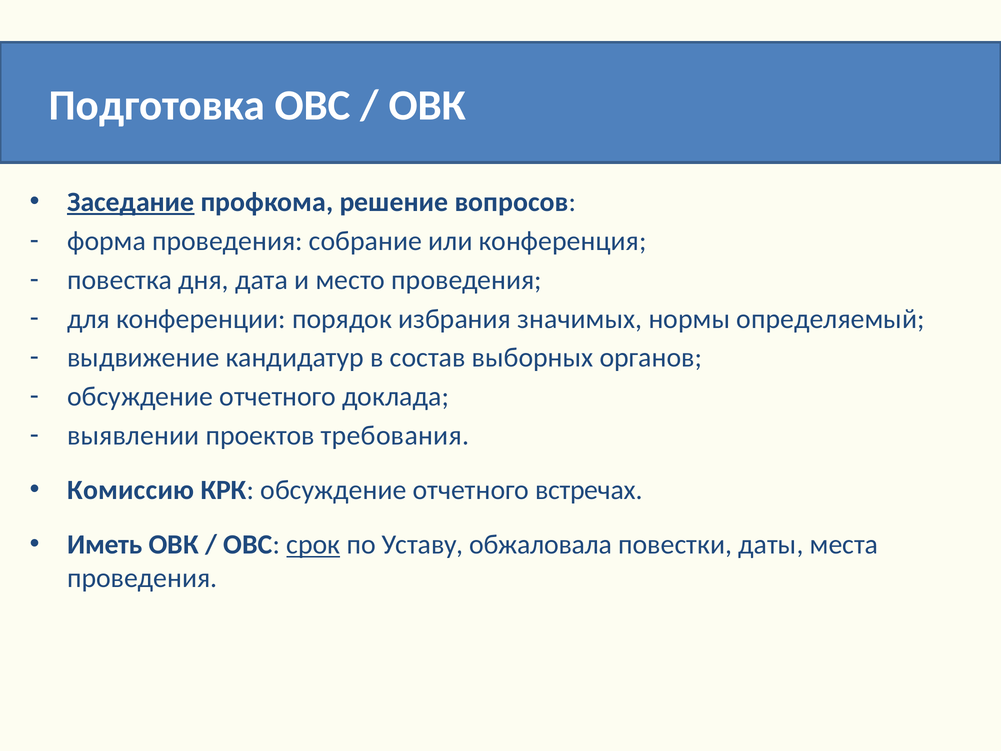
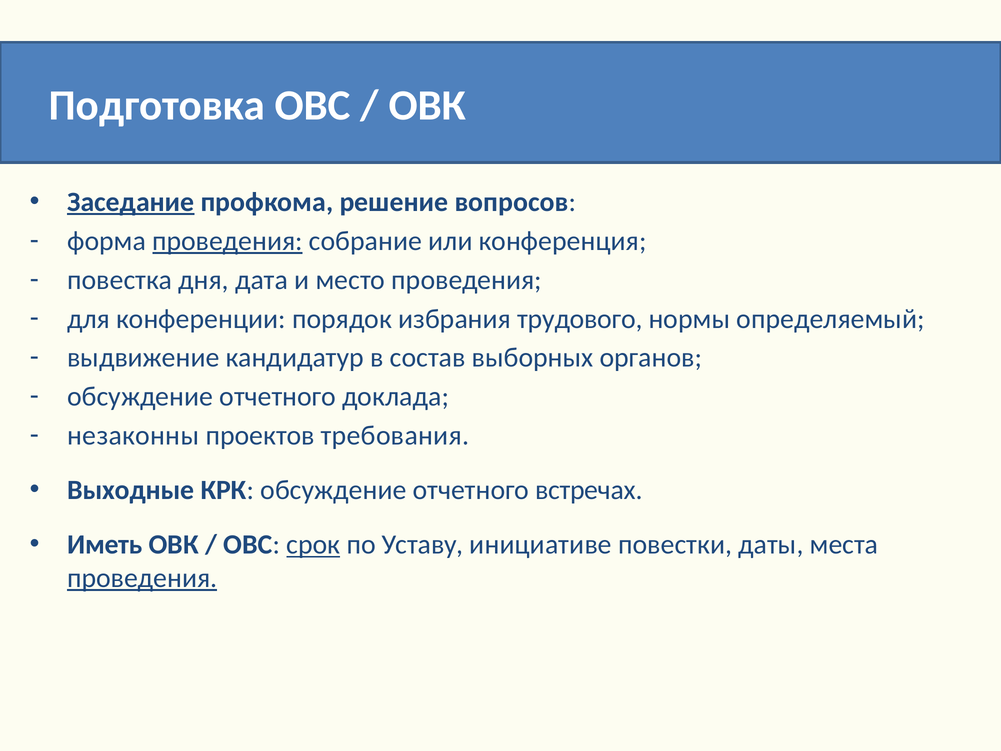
проведения at (227, 241) underline: none -> present
значимых: значимых -> трудового
выявлении: выявлении -> незаконны
Комиссию: Комиссию -> Выходные
обжаловала: обжаловала -> инициативе
проведения at (142, 578) underline: none -> present
